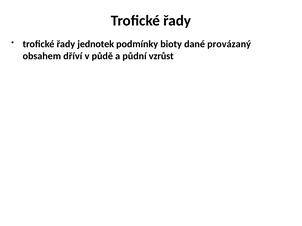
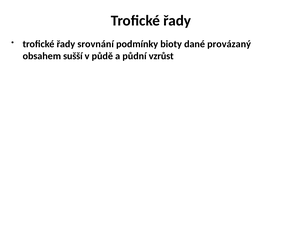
jednotek: jednotek -> srovnání
dříví: dříví -> sušší
